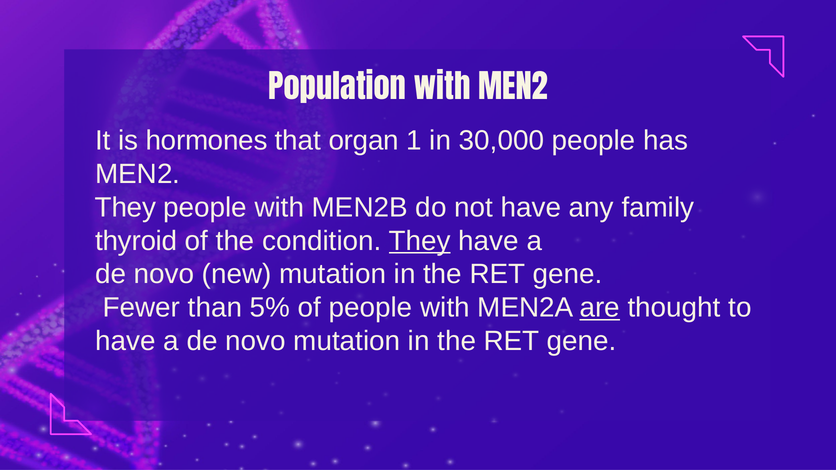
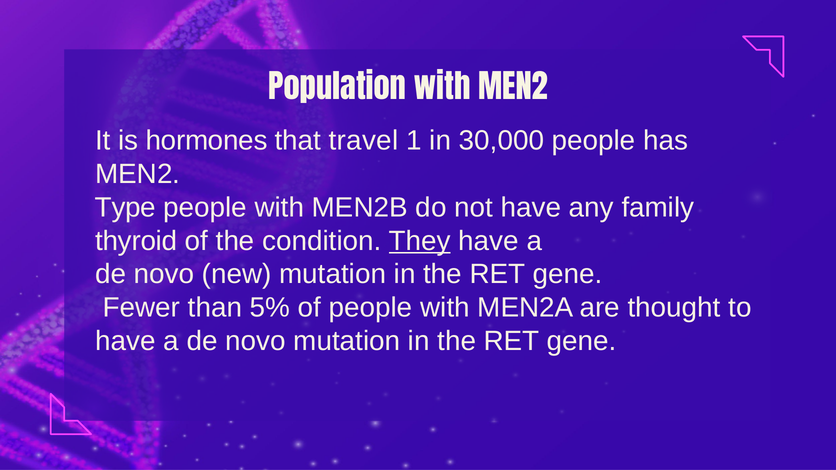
organ: organ -> travel
They at (125, 208): They -> Type
are underline: present -> none
